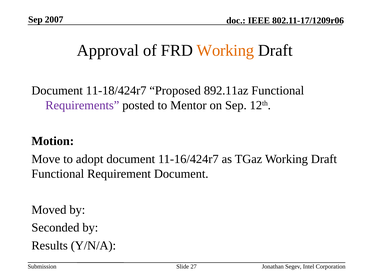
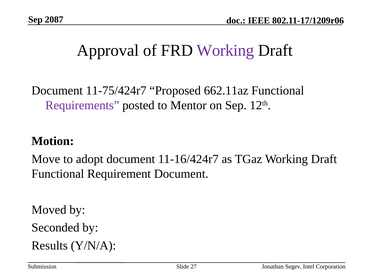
2007: 2007 -> 2087
Working at (225, 50) colour: orange -> purple
11-18/424r7: 11-18/424r7 -> 11-75/424r7
892.11az: 892.11az -> 662.11az
